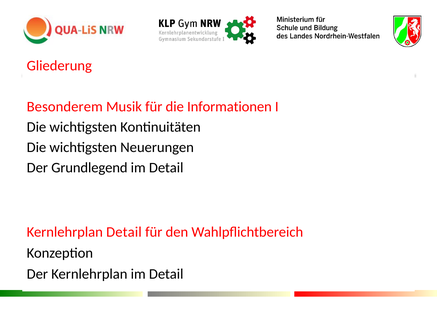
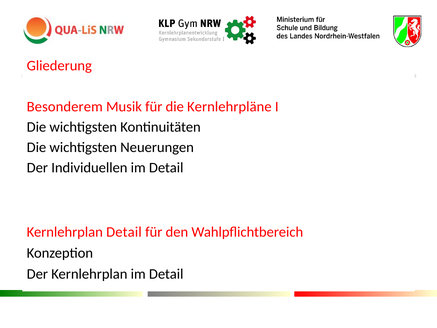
Informationen: Informationen -> Kernlehrpläne
Grundlegend: Grundlegend -> Individuellen
